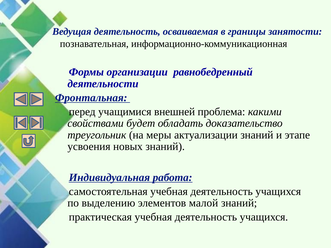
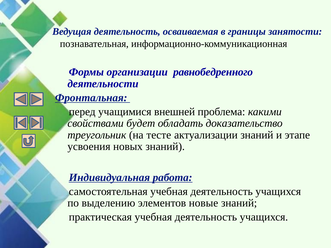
равнобедренный: равнобедренный -> равнобедренного
меры: меры -> тесте
малой: малой -> новые
